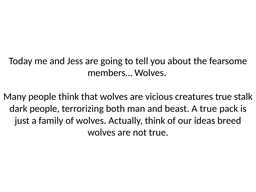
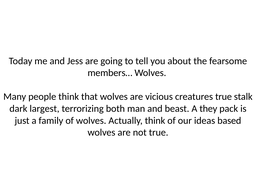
dark people: people -> largest
A true: true -> they
breed: breed -> based
